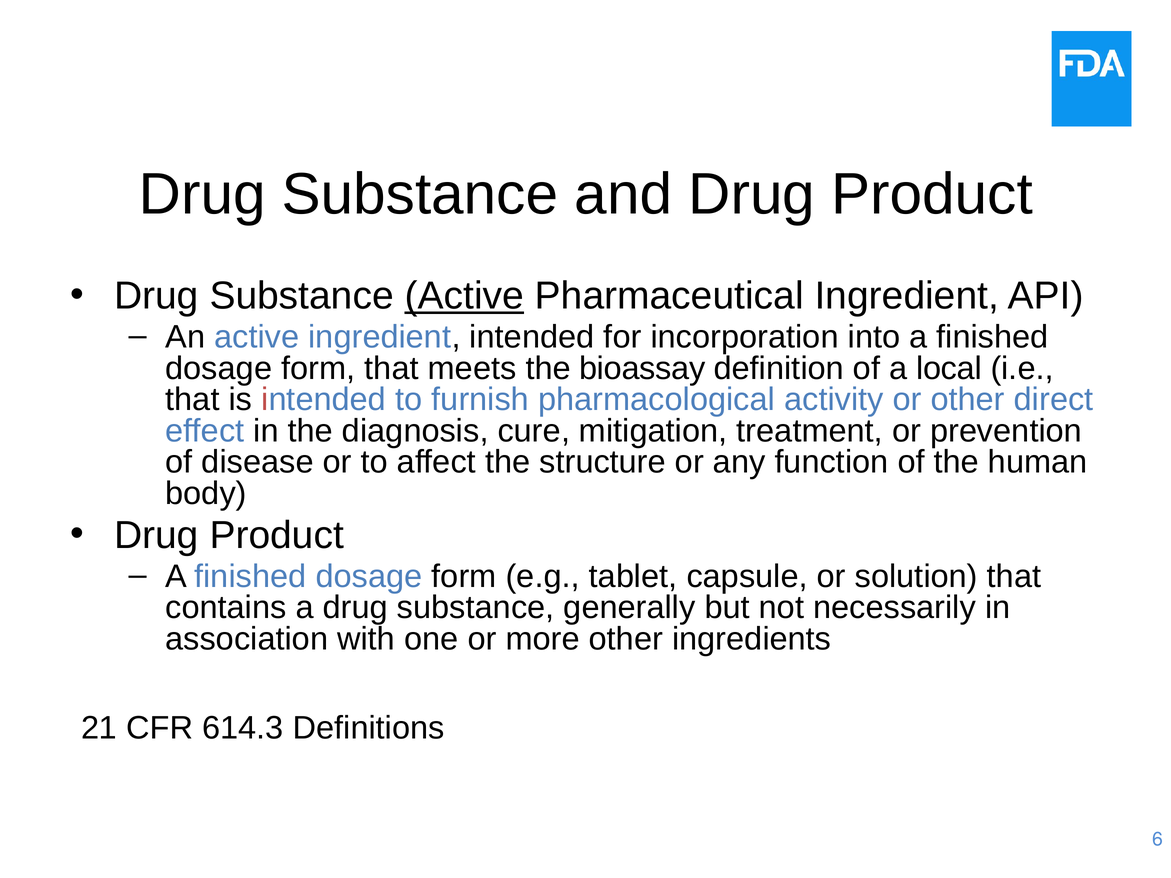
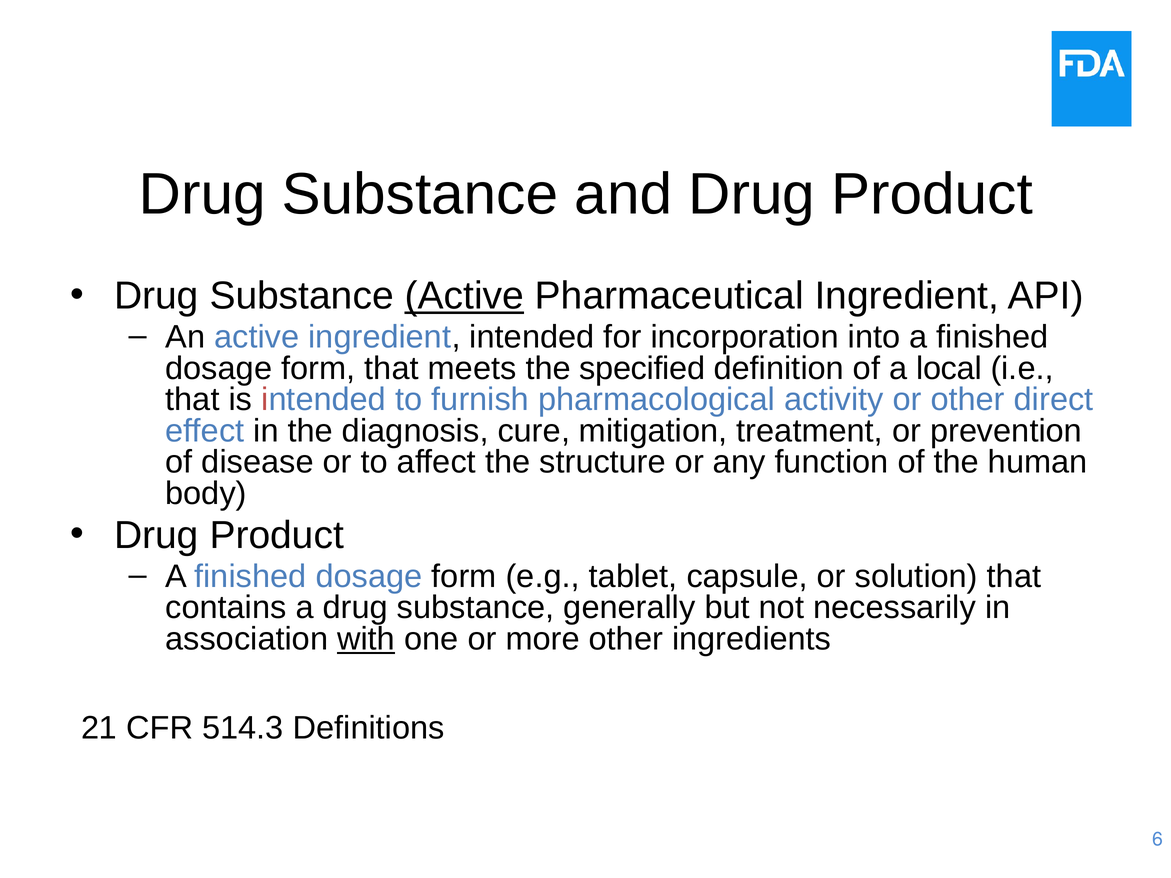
bioassay: bioassay -> specified
with underline: none -> present
614.3: 614.3 -> 514.3
